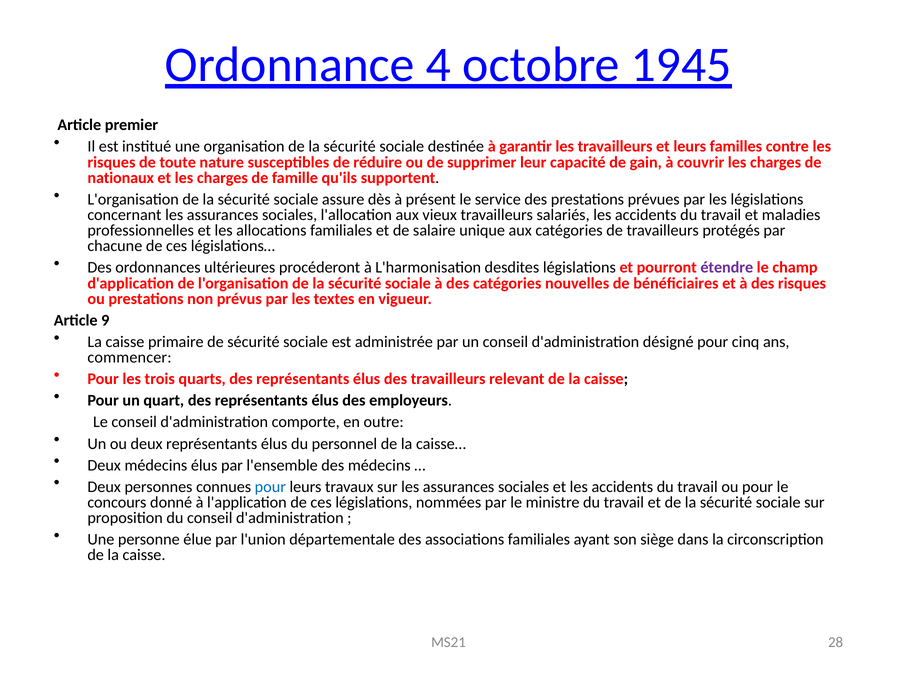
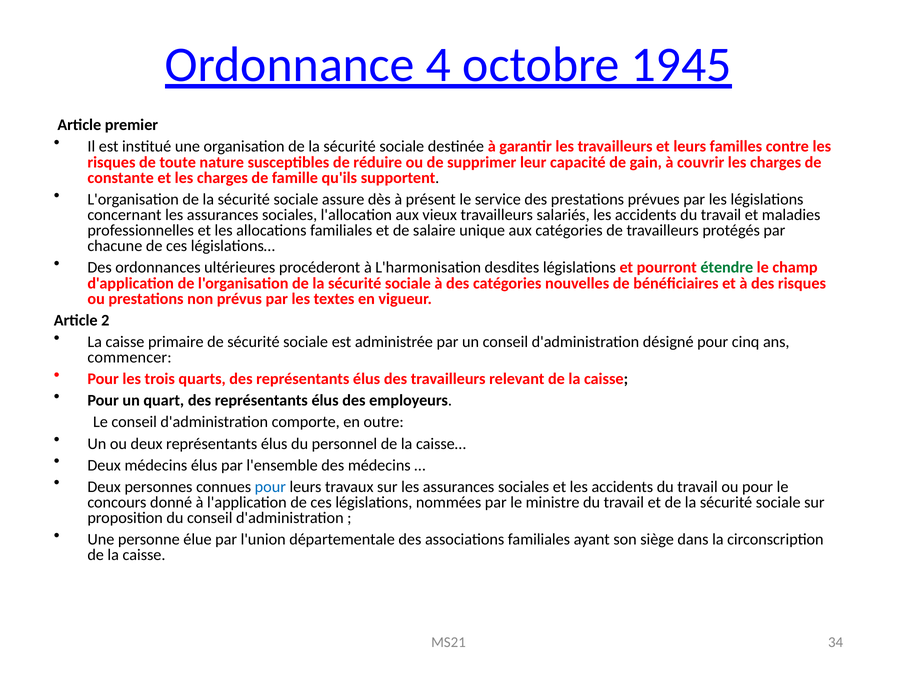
nationaux: nationaux -> constante
étendre colour: purple -> green
9: 9 -> 2
28: 28 -> 34
